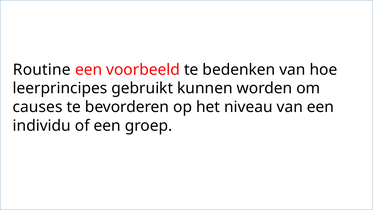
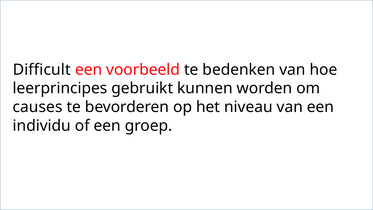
Routine: Routine -> Difficult
